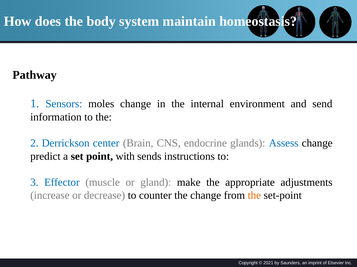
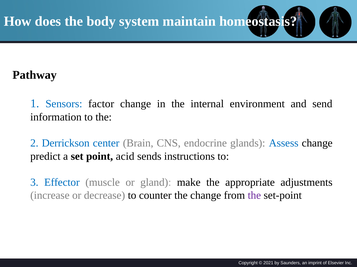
moles: moles -> factor
with: with -> acid
the at (254, 196) colour: orange -> purple
